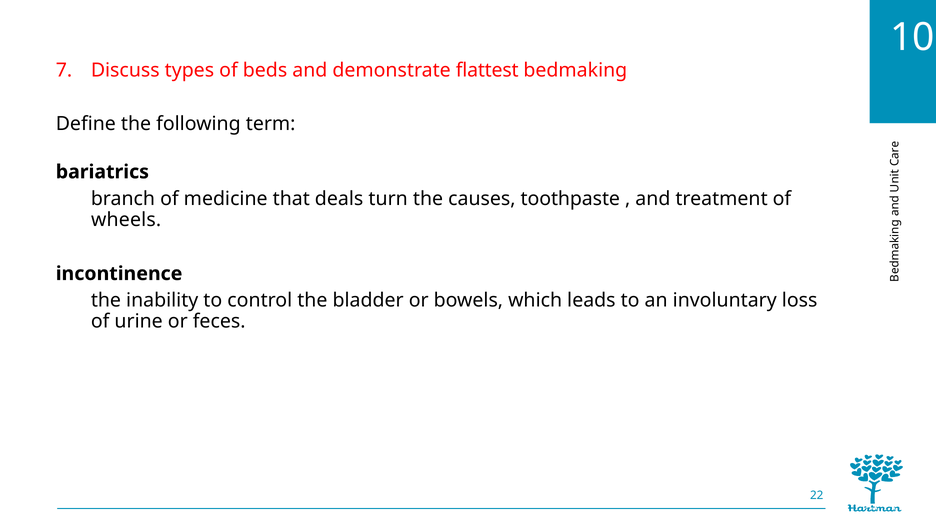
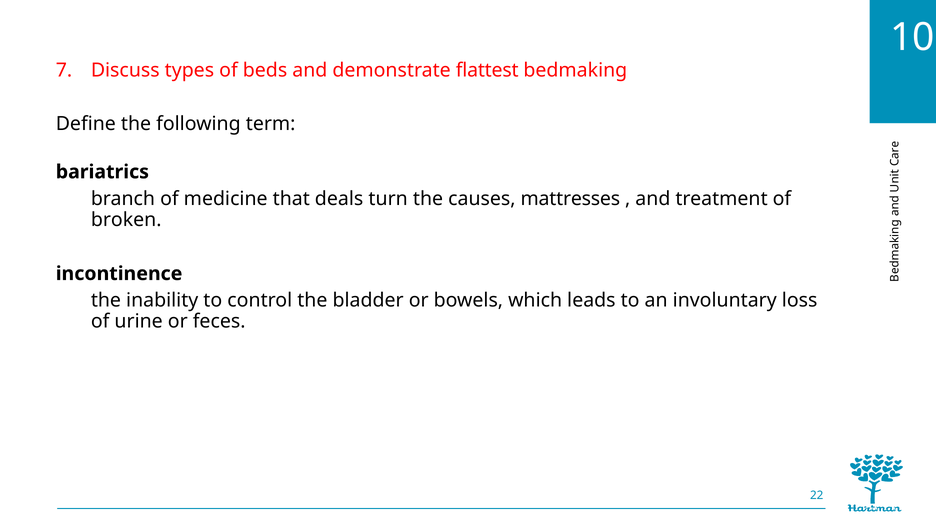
toothpaste: toothpaste -> mattresses
wheels: wheels -> broken
